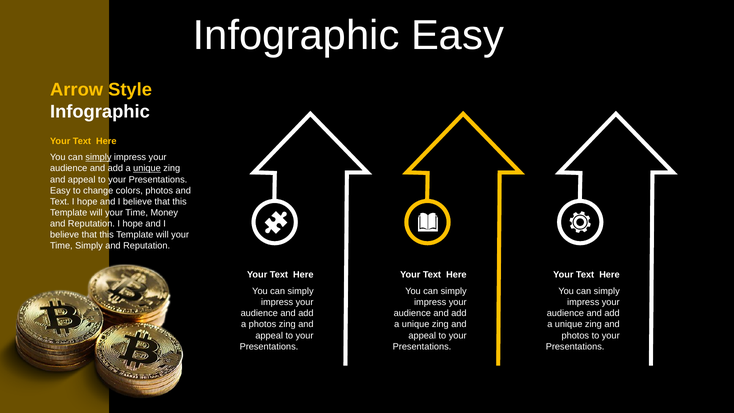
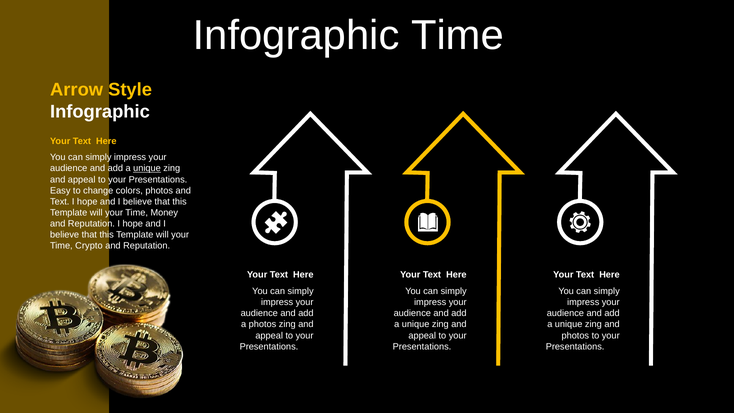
Infographic Easy: Easy -> Time
simply at (98, 157) underline: present -> none
Time Simply: Simply -> Crypto
